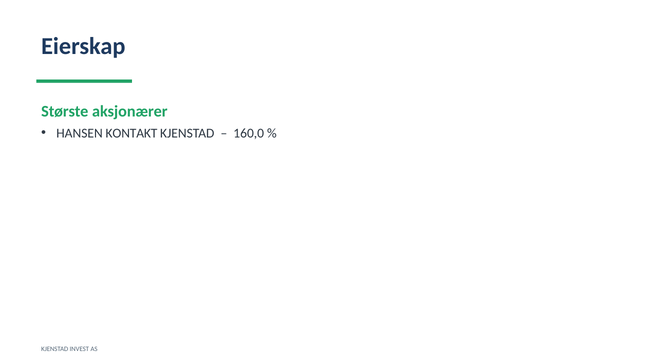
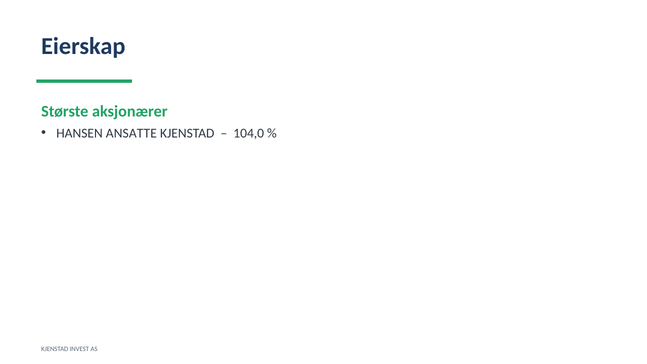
KONTAKT: KONTAKT -> ANSATTE
160,0: 160,0 -> 104,0
